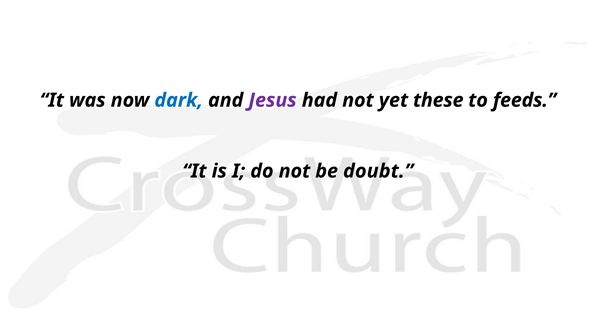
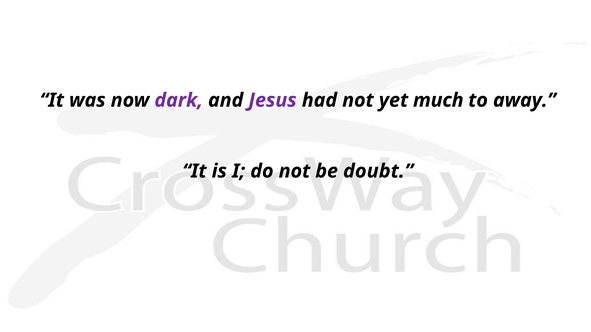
dark colour: blue -> purple
these: these -> much
feeds: feeds -> away
